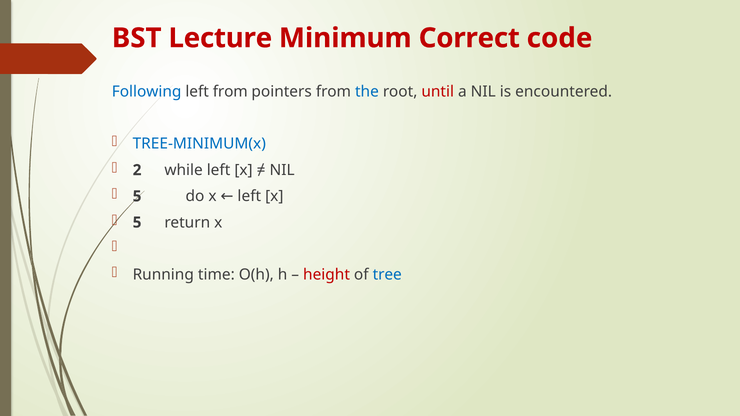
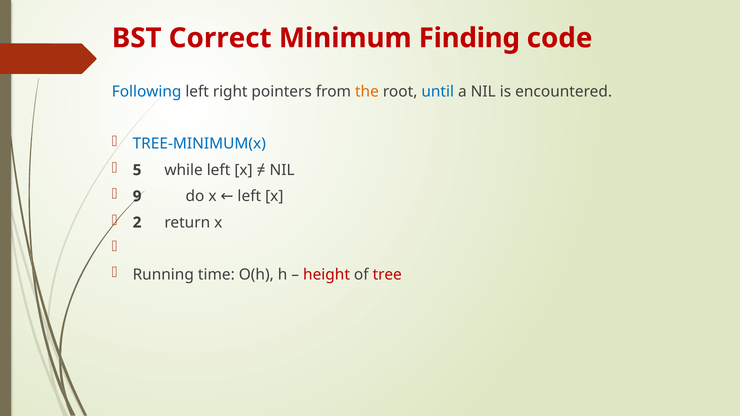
Lecture: Lecture -> Correct
Correct: Correct -> Finding
left from: from -> right
the colour: blue -> orange
until colour: red -> blue
2: 2 -> 5
5 at (137, 196): 5 -> 9
5 at (137, 223): 5 -> 2
tree colour: blue -> red
